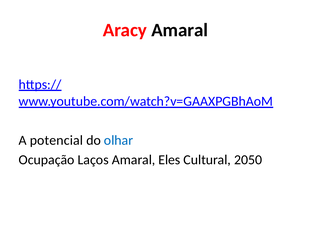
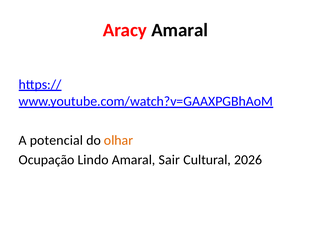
olhar colour: blue -> orange
Laços: Laços -> Lindo
Eles: Eles -> Sair
2050: 2050 -> 2026
